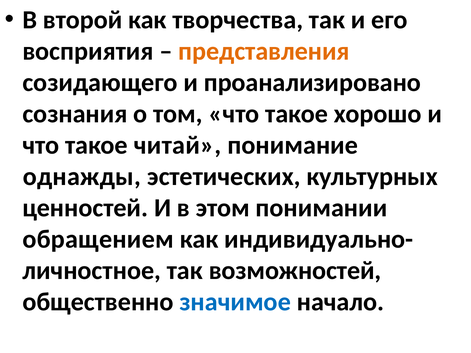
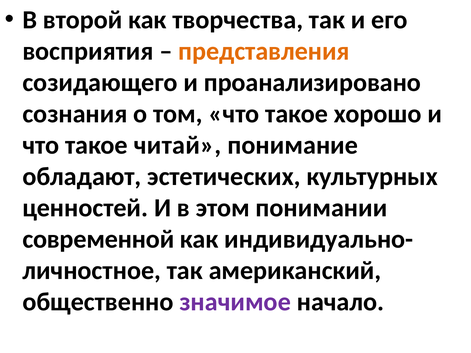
однажды: однажды -> обладают
обращением: обращением -> современной
возможностей: возможностей -> американский
значимое colour: blue -> purple
